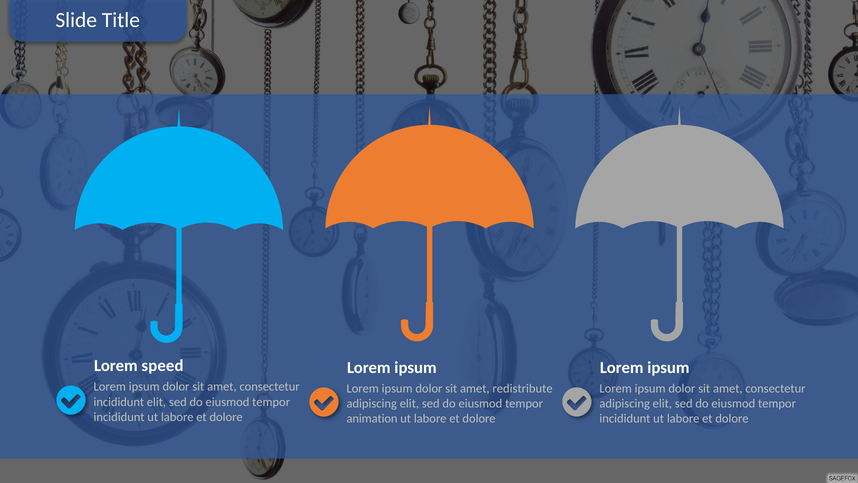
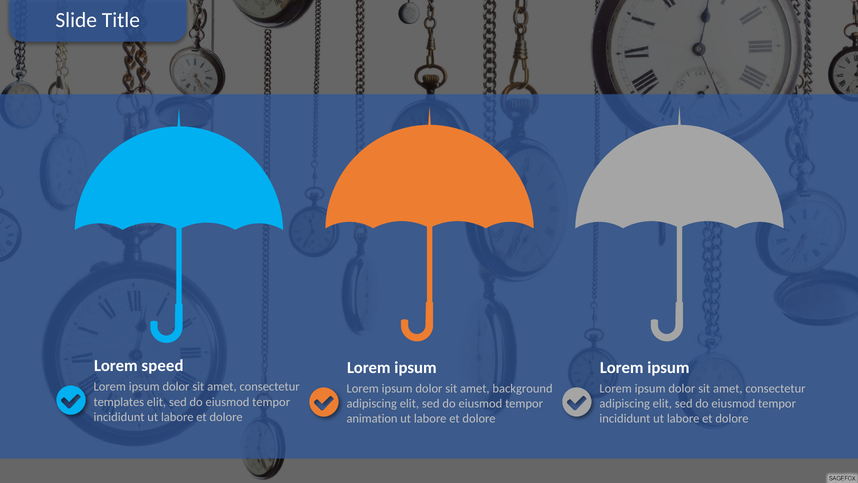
redistribute: redistribute -> background
incididunt at (119, 402): incididunt -> templates
